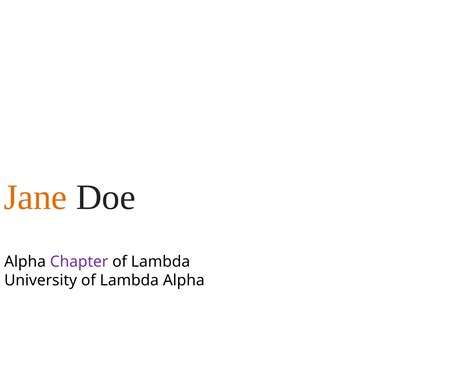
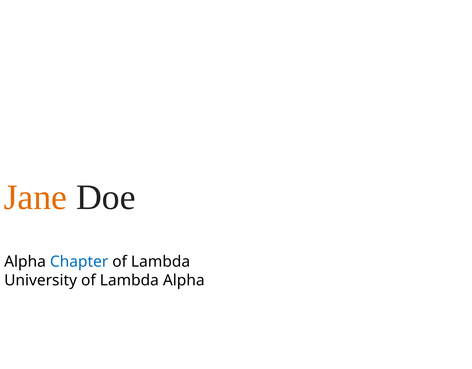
Chapter colour: purple -> blue
